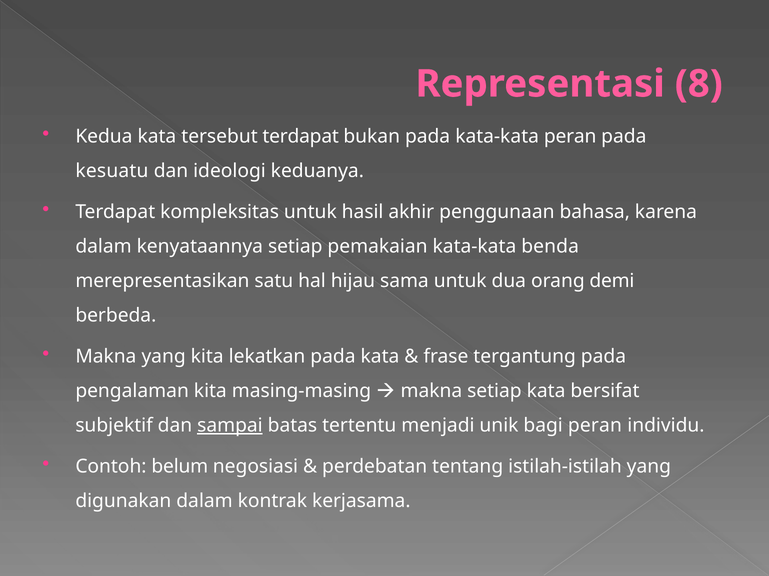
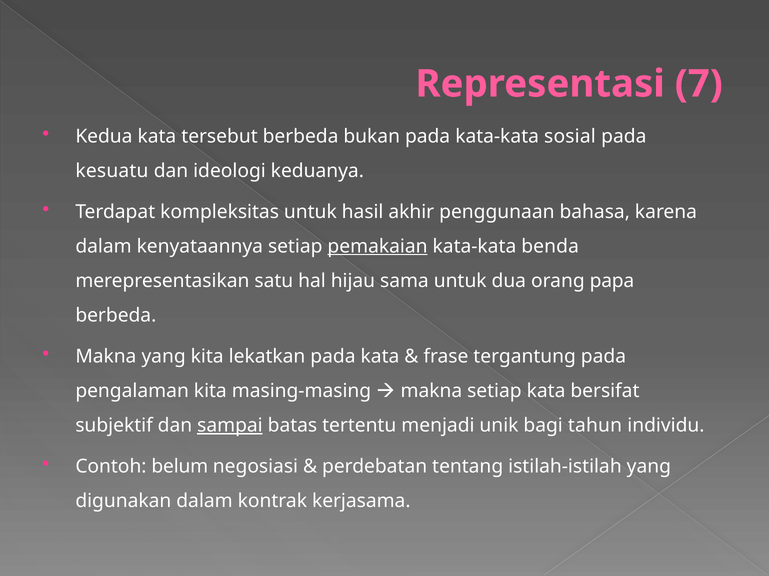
8: 8 -> 7
tersebut terdapat: terdapat -> berbeda
kata-kata peran: peran -> sosial
pemakaian underline: none -> present
demi: demi -> papa
bagi peran: peran -> tahun
